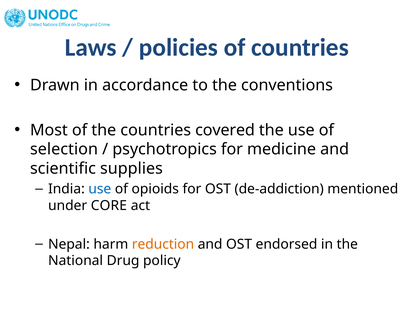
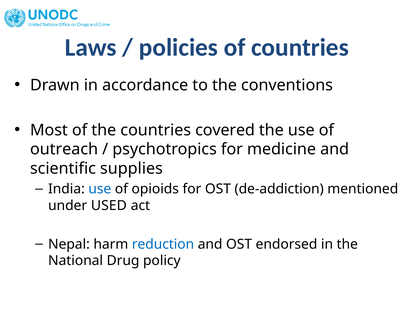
selection: selection -> outreach
CORE: CORE -> USED
reduction colour: orange -> blue
